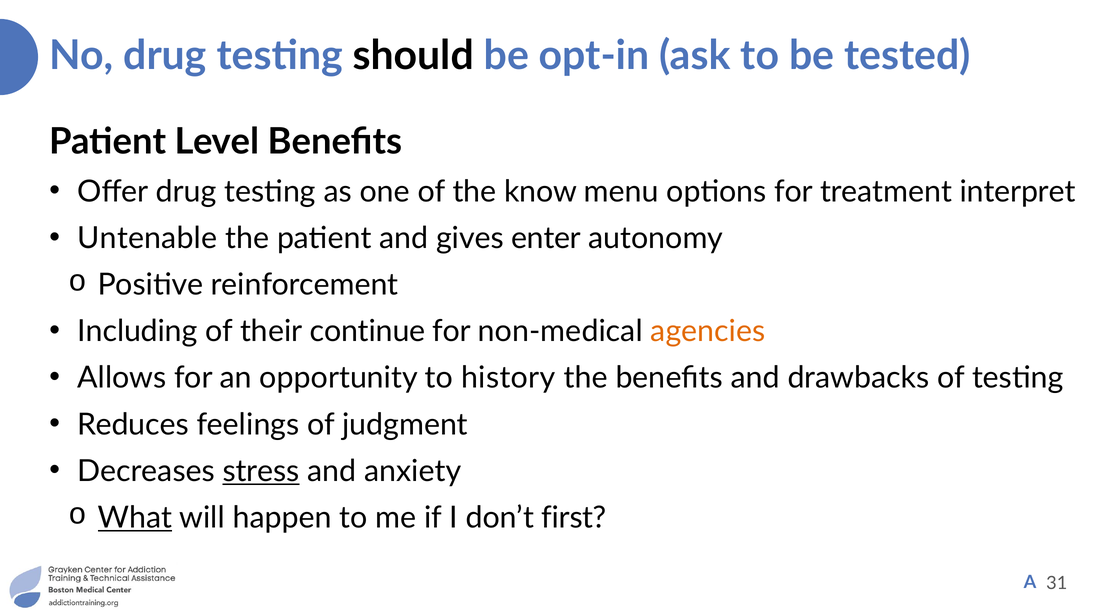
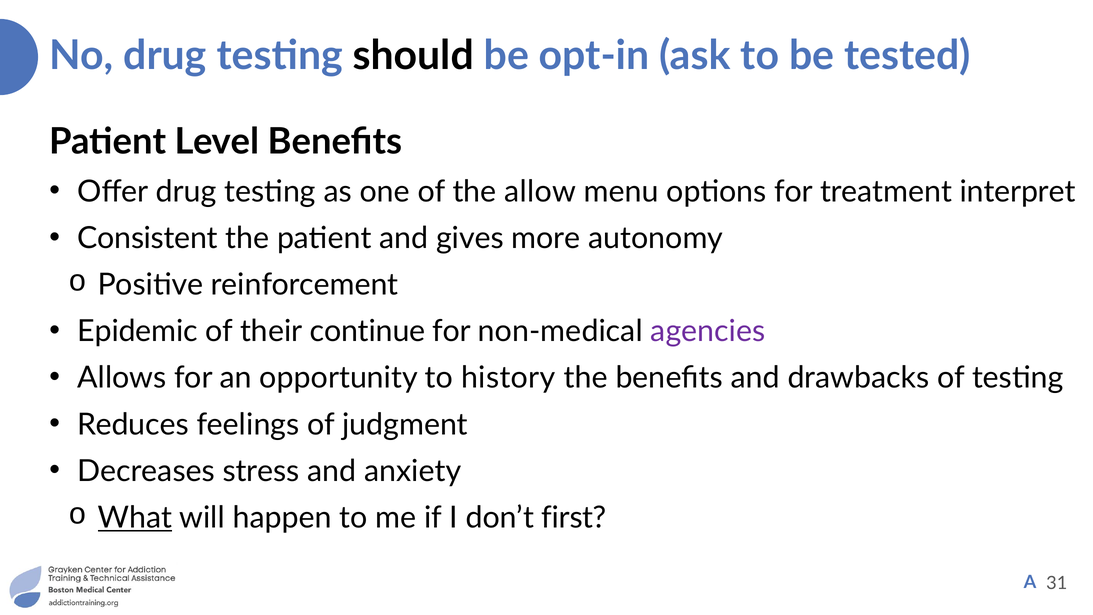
know: know -> allow
Untenable: Untenable -> Consistent
enter: enter -> more
Including: Including -> Epidemic
agencies colour: orange -> purple
stress underline: present -> none
